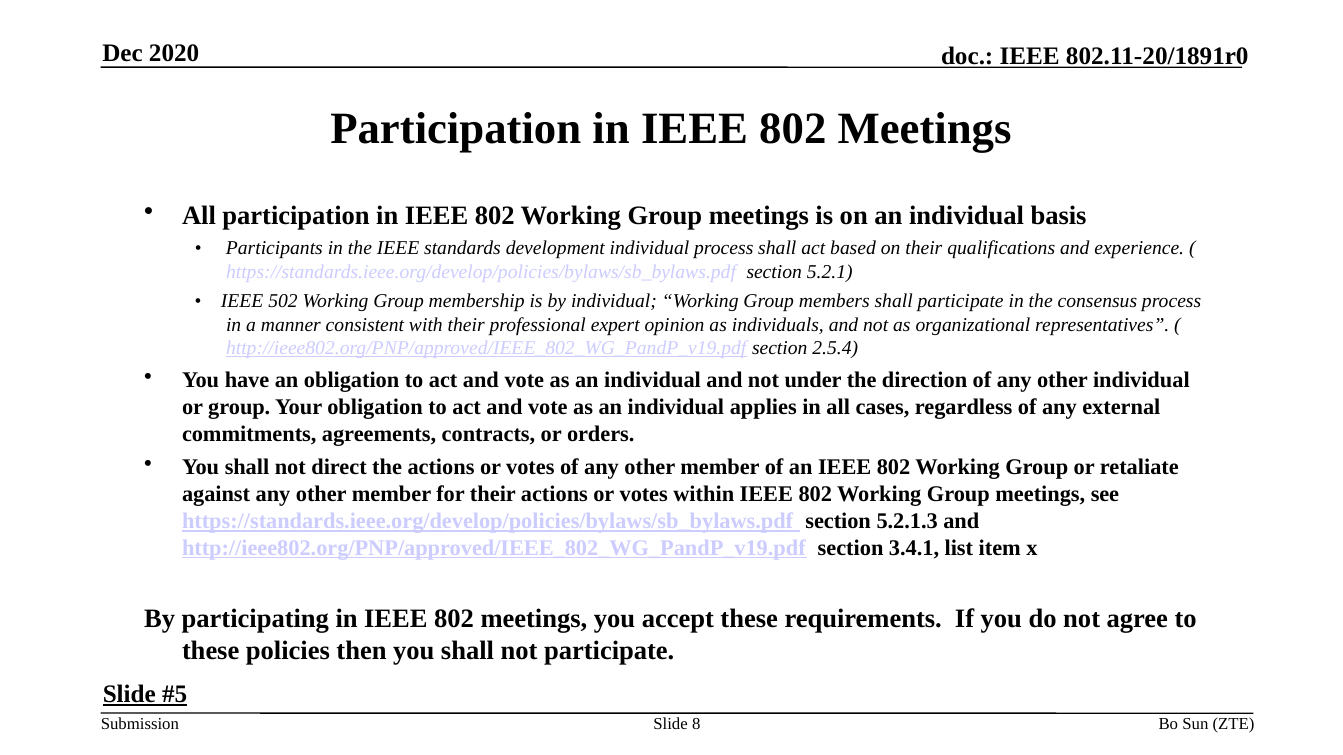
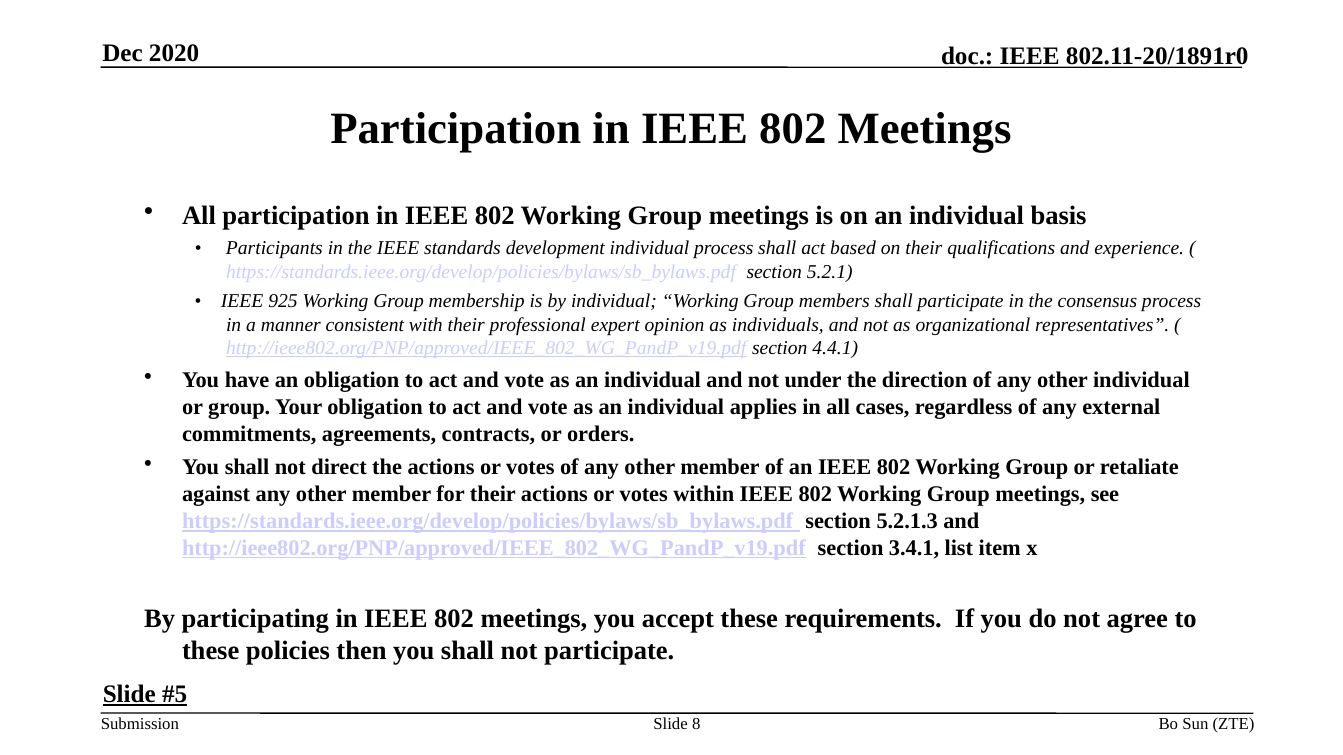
502: 502 -> 925
2.5.4: 2.5.4 -> 4.4.1
